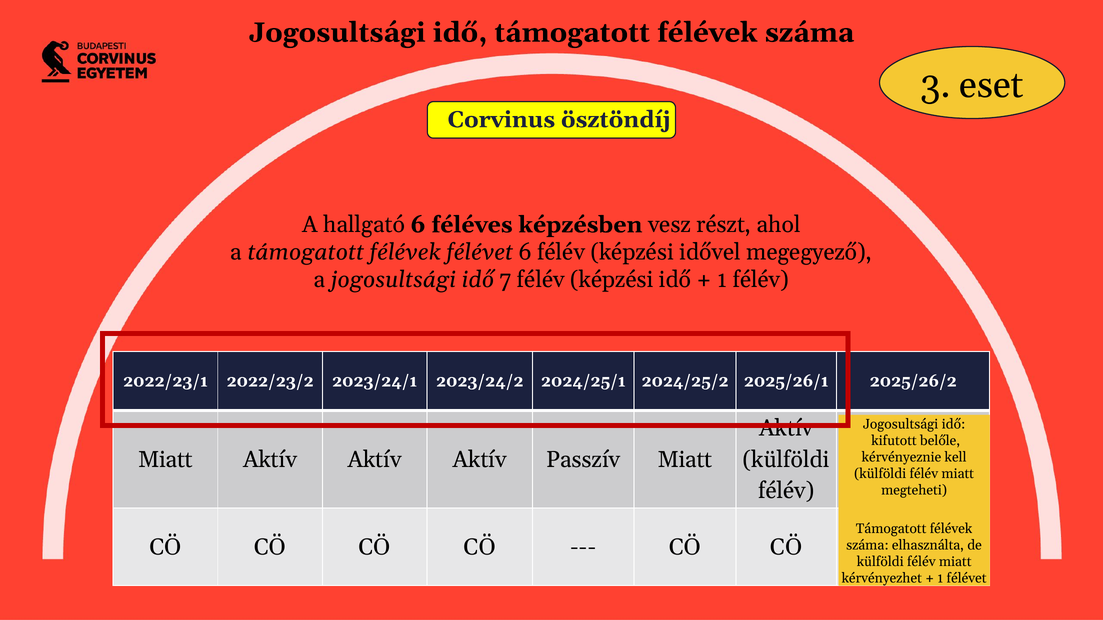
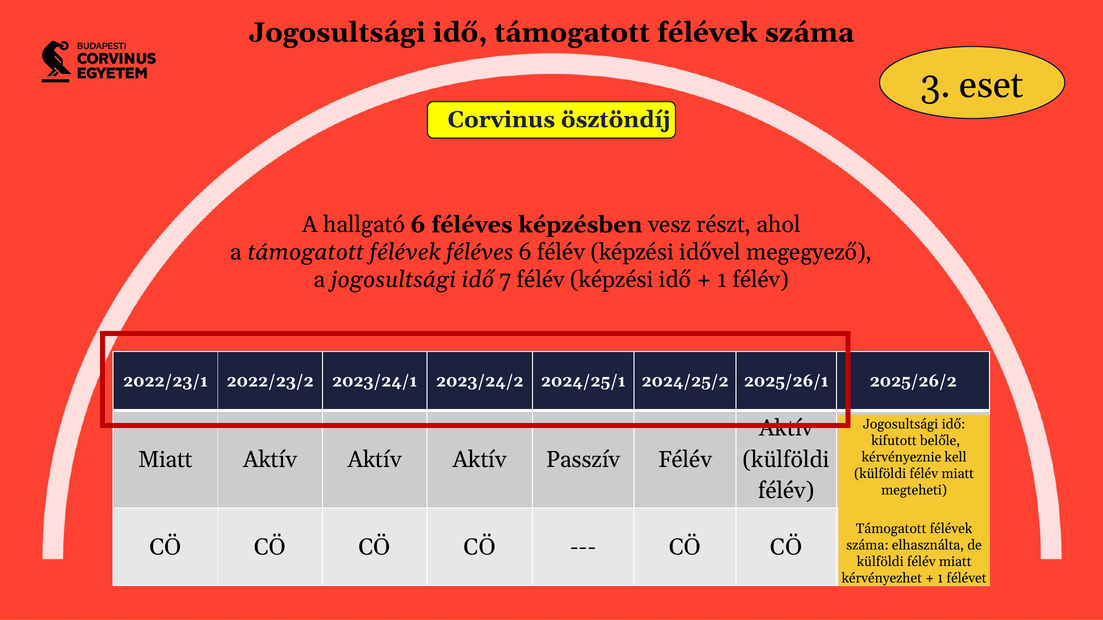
félévek félévet: félévet -> féléves
Passzív Miatt: Miatt -> Félév
